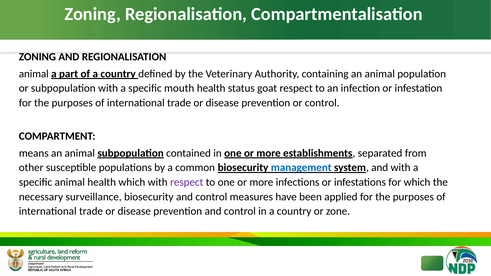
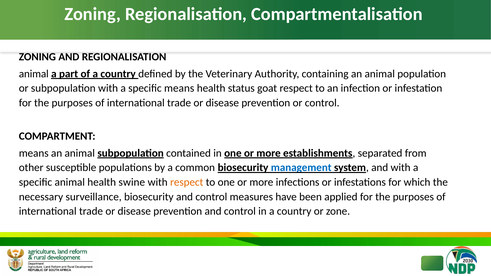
specific mouth: mouth -> means
health which: which -> swine
respect at (187, 182) colour: purple -> orange
